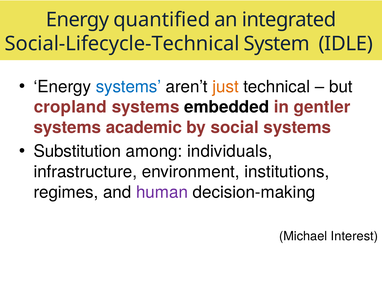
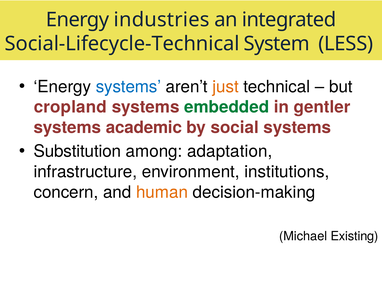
quantified: quantified -> industries
IDLE: IDLE -> LESS
embedded colour: black -> green
individuals: individuals -> adaptation
regimes: regimes -> concern
human colour: purple -> orange
Interest: Interest -> Existing
